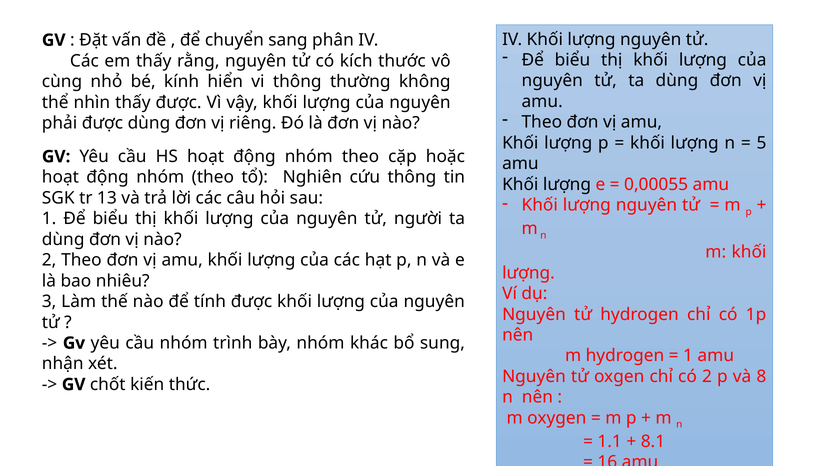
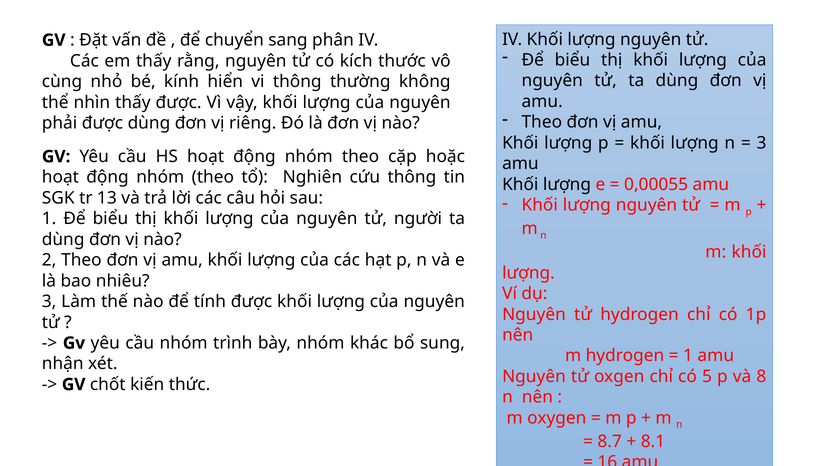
5 at (761, 143): 5 -> 3
có 2: 2 -> 5
1.1: 1.1 -> 8.7
